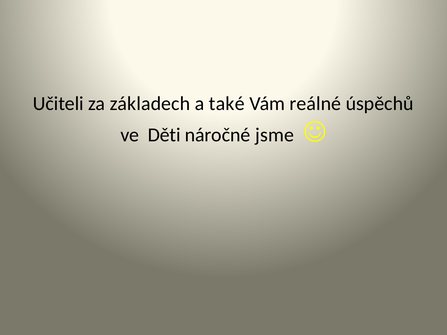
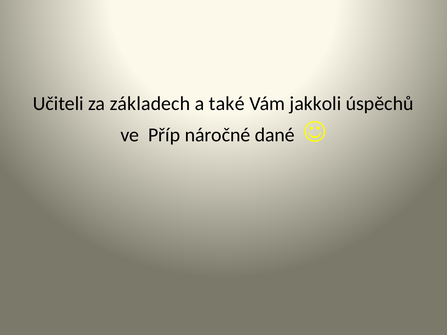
reálné: reálné -> jakkoli
Děti: Děti -> Příp
jsme: jsme -> dané
